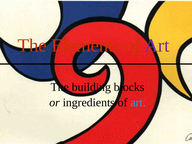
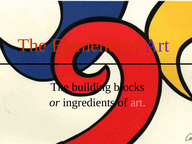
art at (138, 102) colour: light blue -> pink
